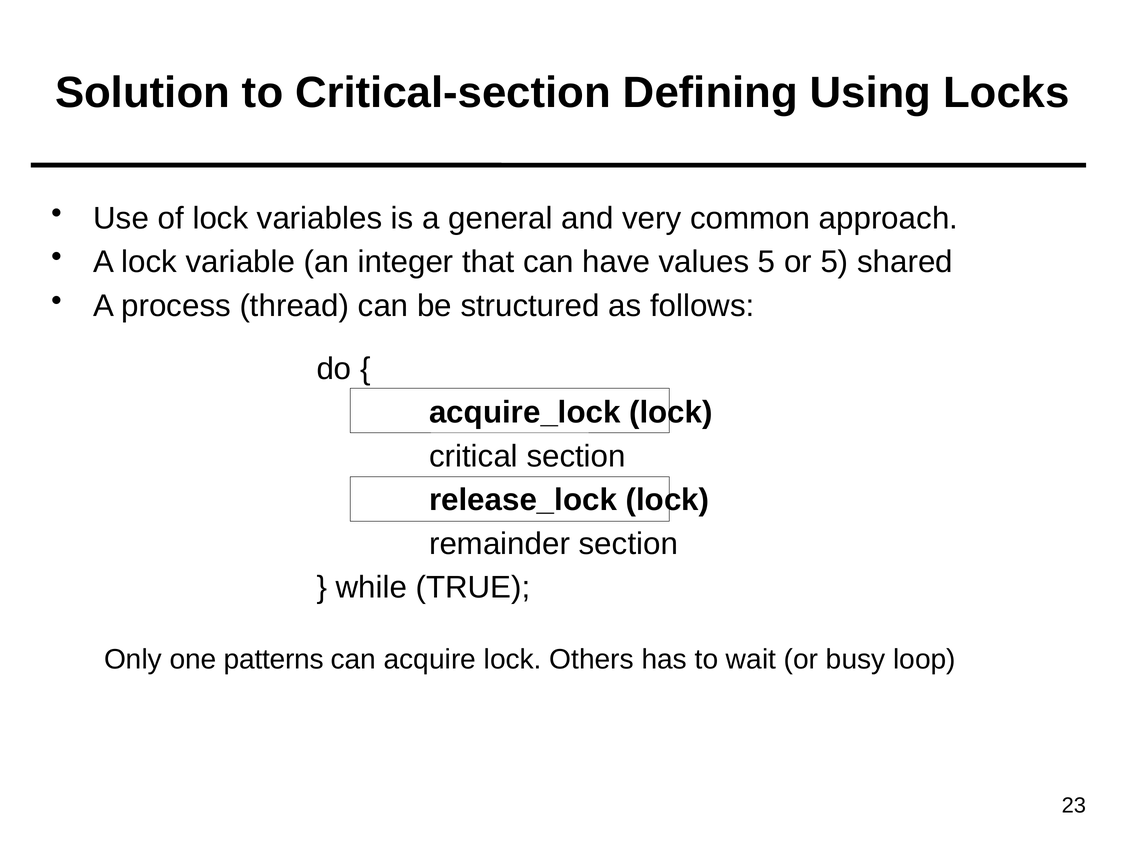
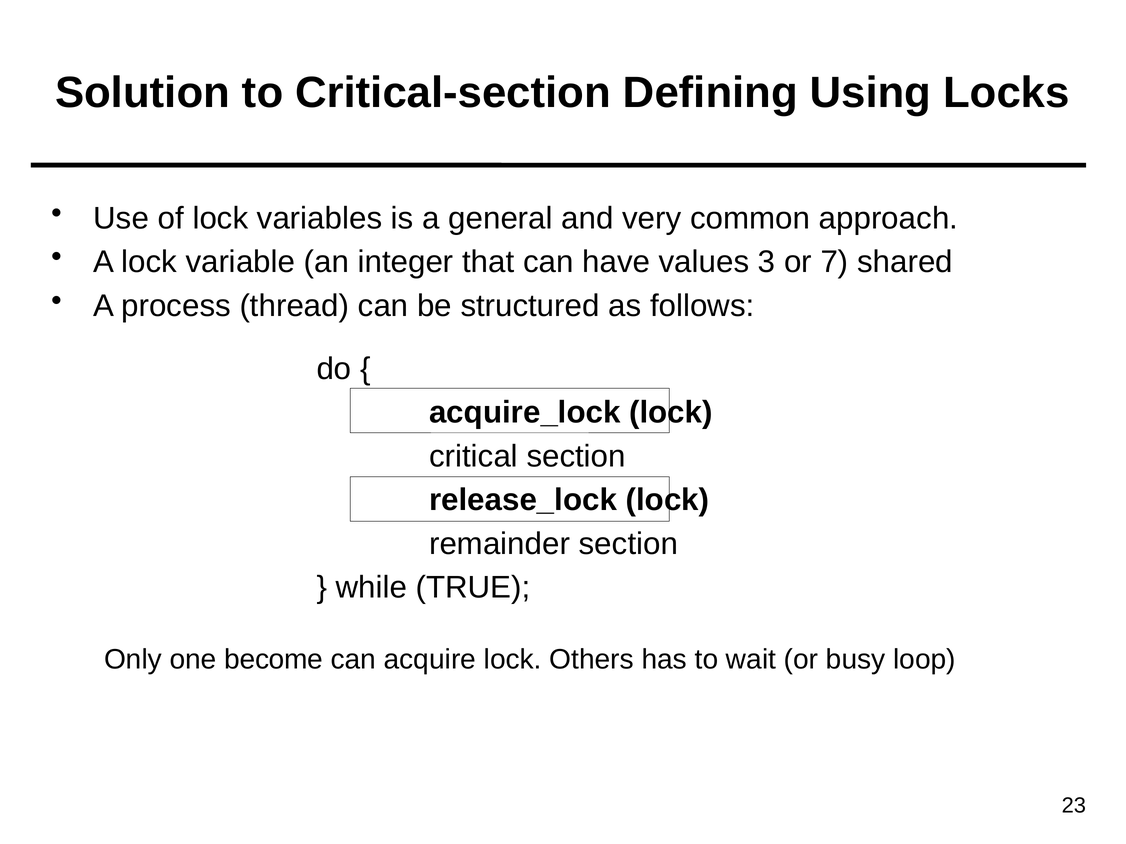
values 5: 5 -> 3
or 5: 5 -> 7
patterns: patterns -> become
